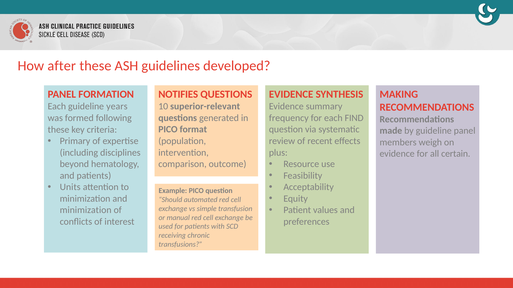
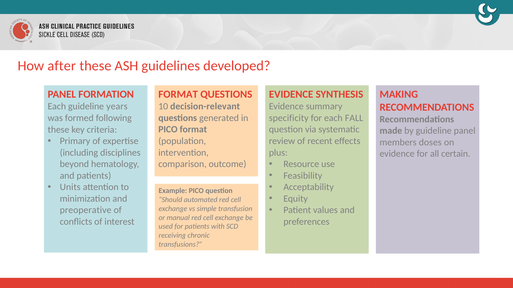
NOTIFIES at (178, 95): NOTIFIES -> FORMAT
superior-relevant: superior-relevant -> decision-relevant
frequency: frequency -> specificity
FIND: FIND -> FALL
weigh: weigh -> doses
minimization at (86, 211): minimization -> preoperative
